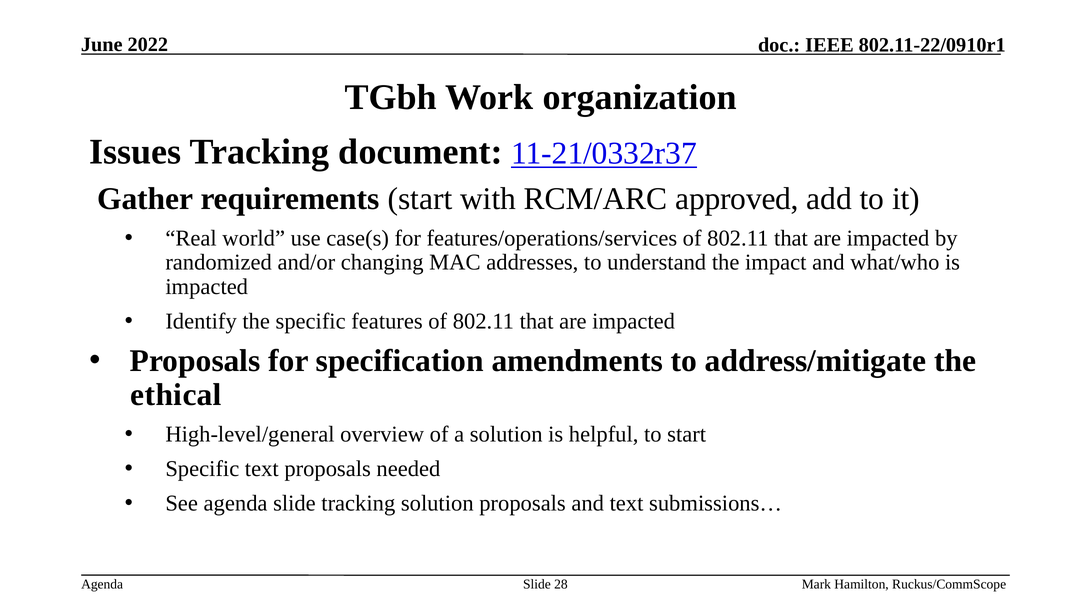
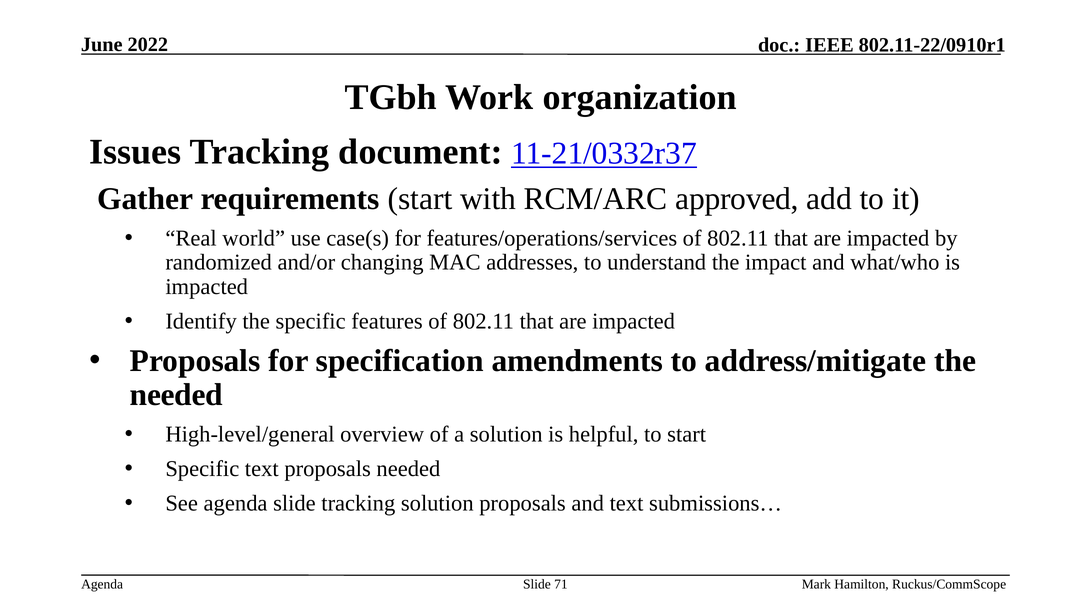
ethical at (176, 395): ethical -> needed
28: 28 -> 71
